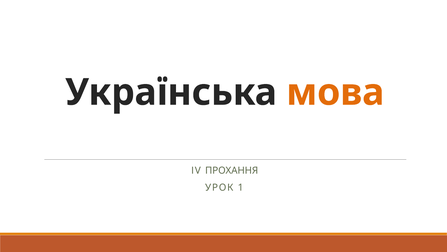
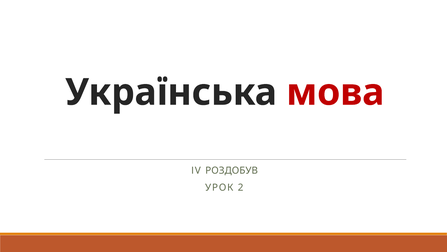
мова colour: orange -> red
ПРОХАННЯ: ПРОХАННЯ -> РОЗДОБУВ
1: 1 -> 2
